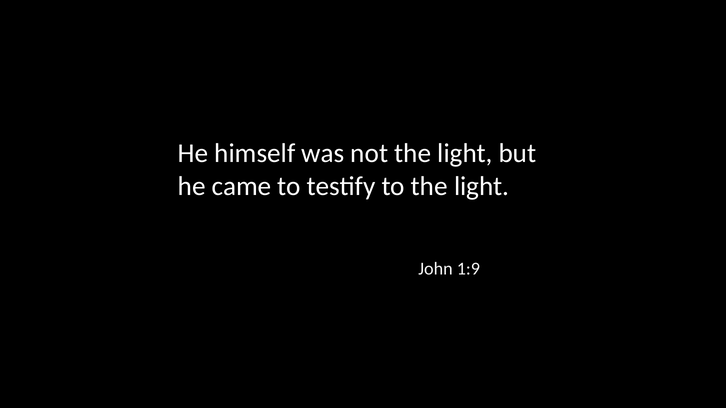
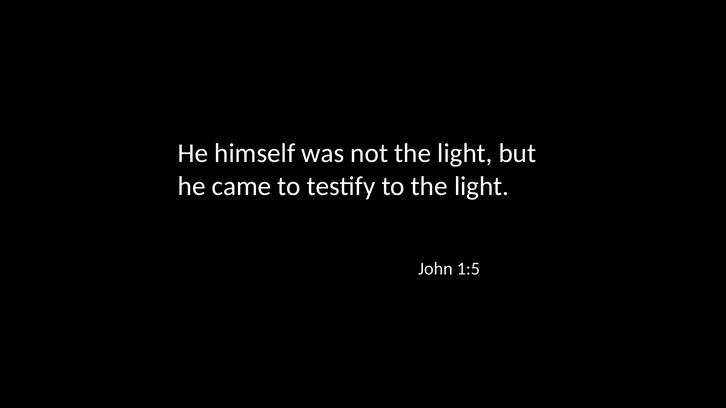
1:9: 1:9 -> 1:5
